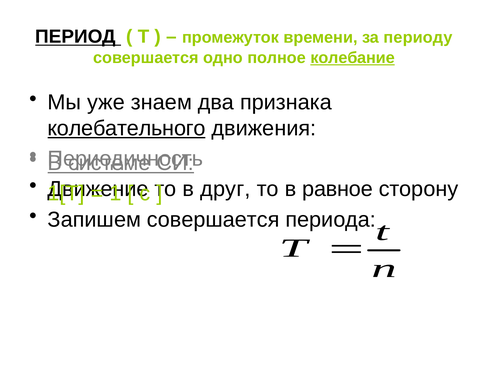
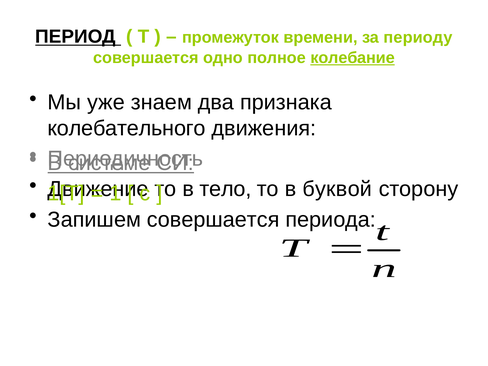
колебательного underline: present -> none
друг: друг -> тело
равное: равное -> буквой
